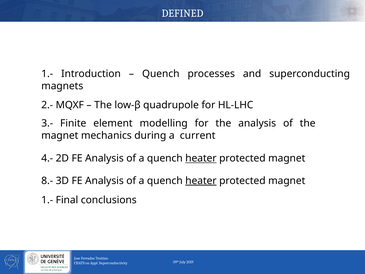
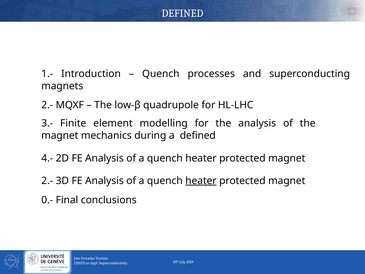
a current: current -> defined
heater at (201, 158) underline: present -> none
8.- at (47, 181): 8.- -> 2.-
1.- at (47, 200): 1.- -> 0.-
